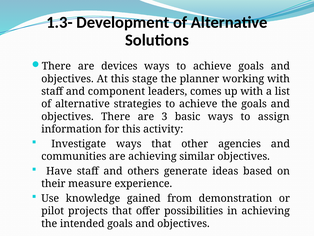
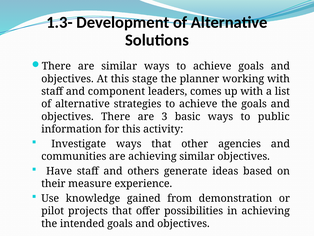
are devices: devices -> similar
assign: assign -> public
